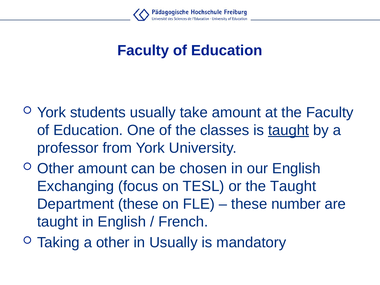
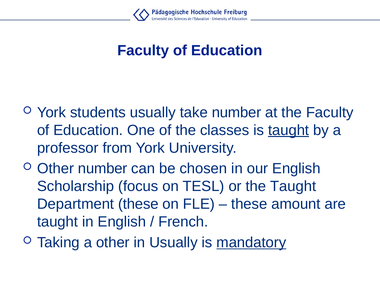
take amount: amount -> number
Other amount: amount -> number
Exchanging: Exchanging -> Scholarship
number: number -> amount
mandatory underline: none -> present
